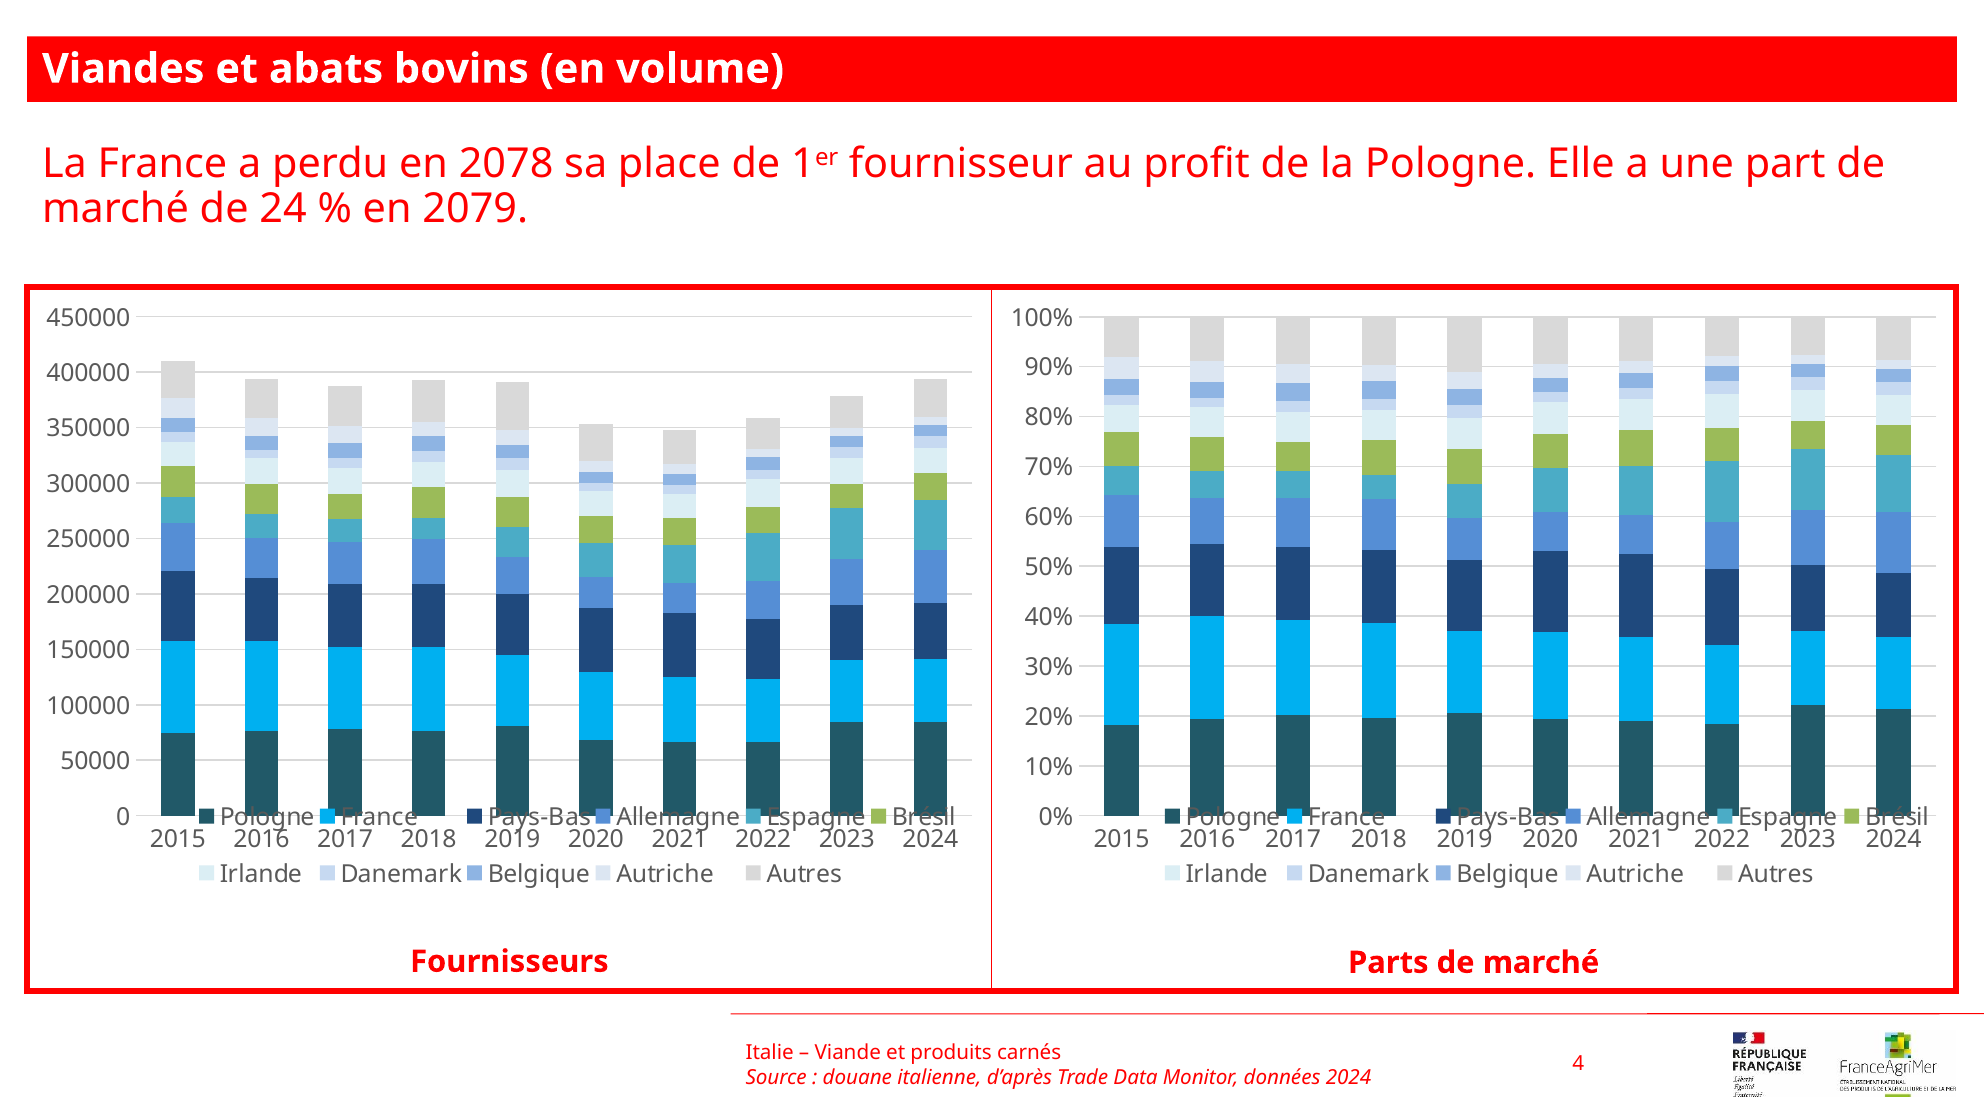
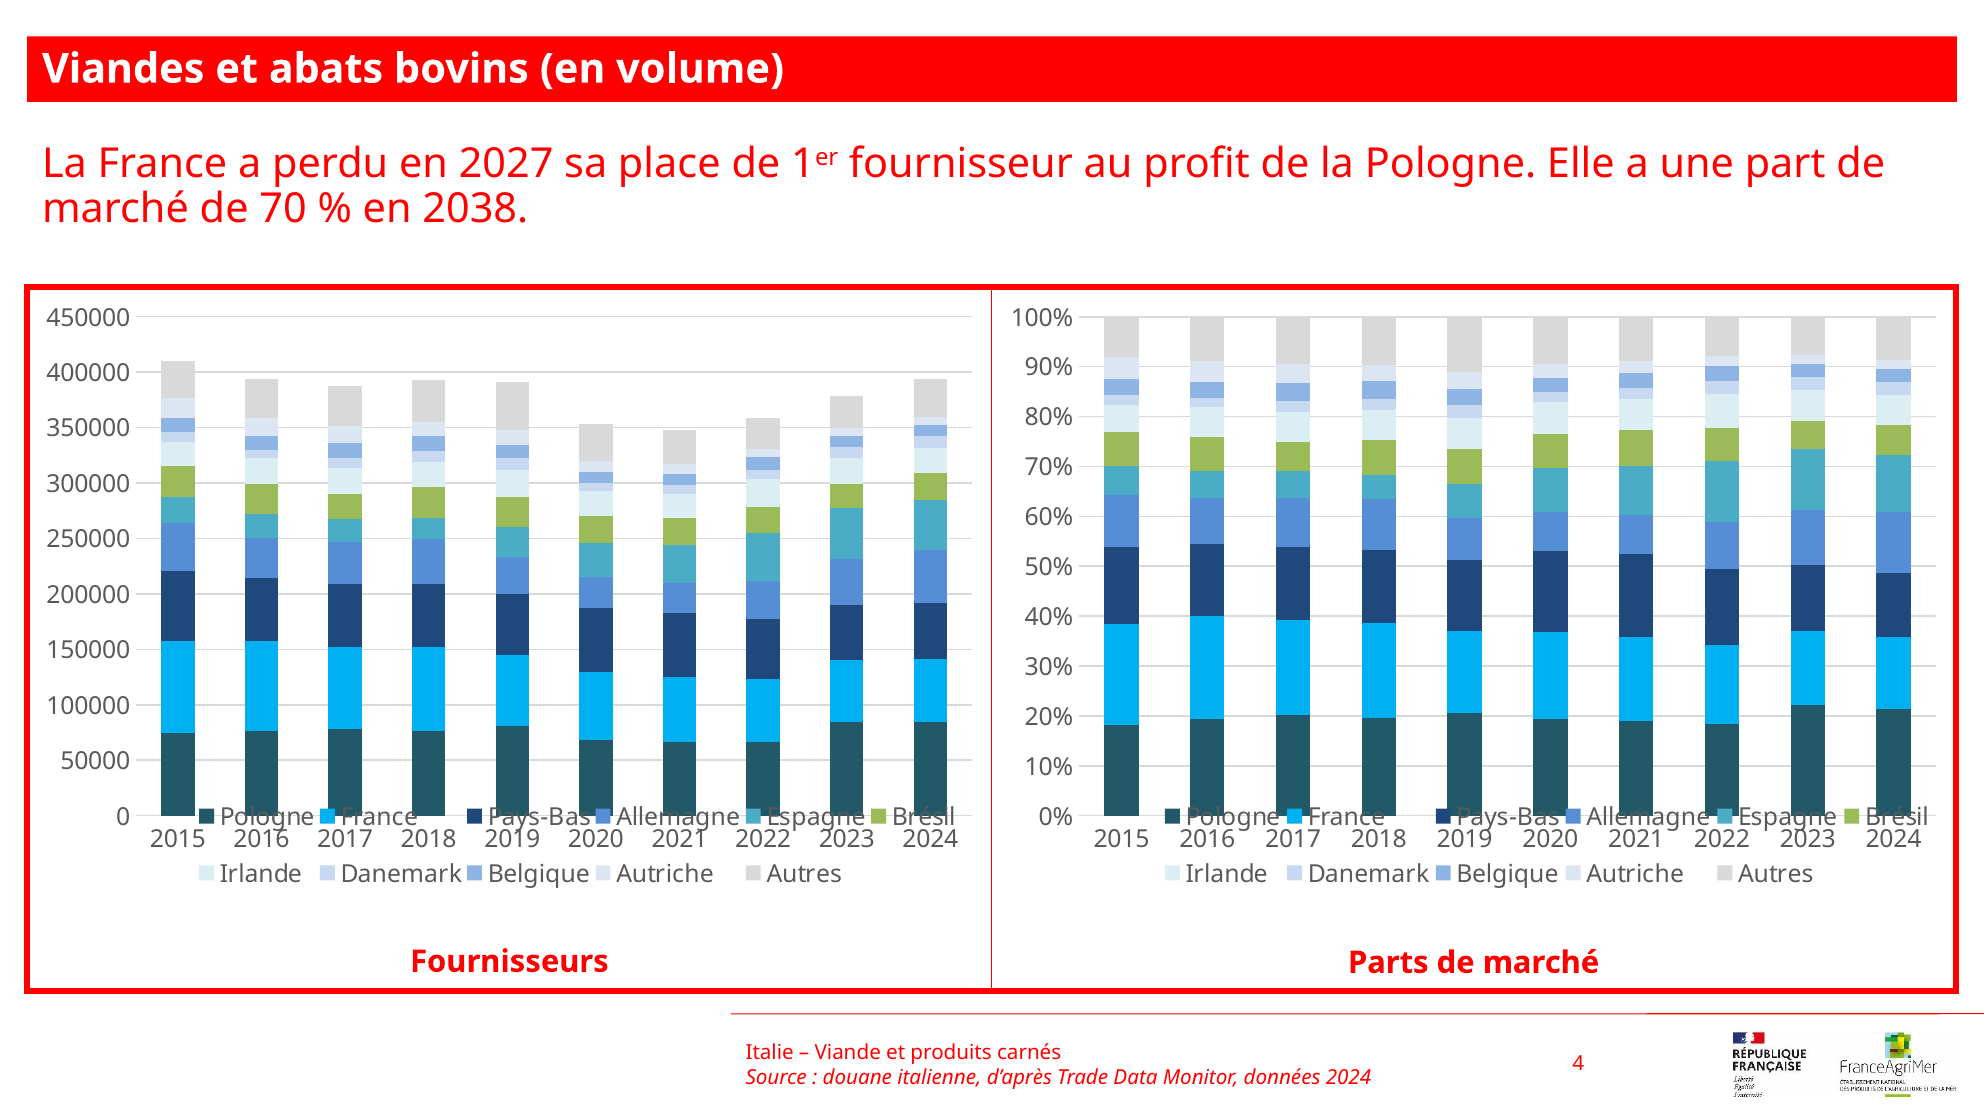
2078: 2078 -> 2027
24: 24 -> 70
2079: 2079 -> 2038
